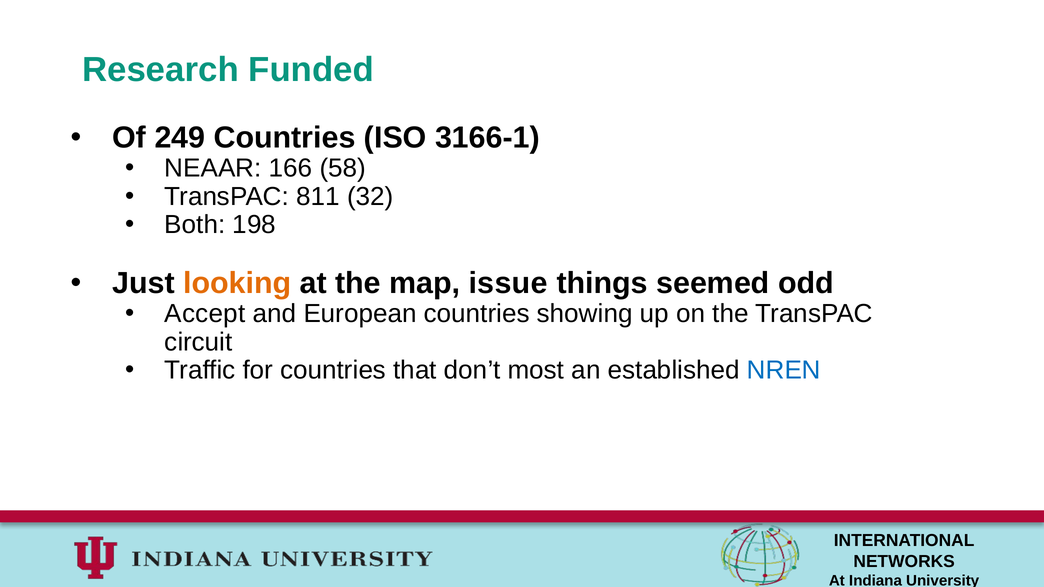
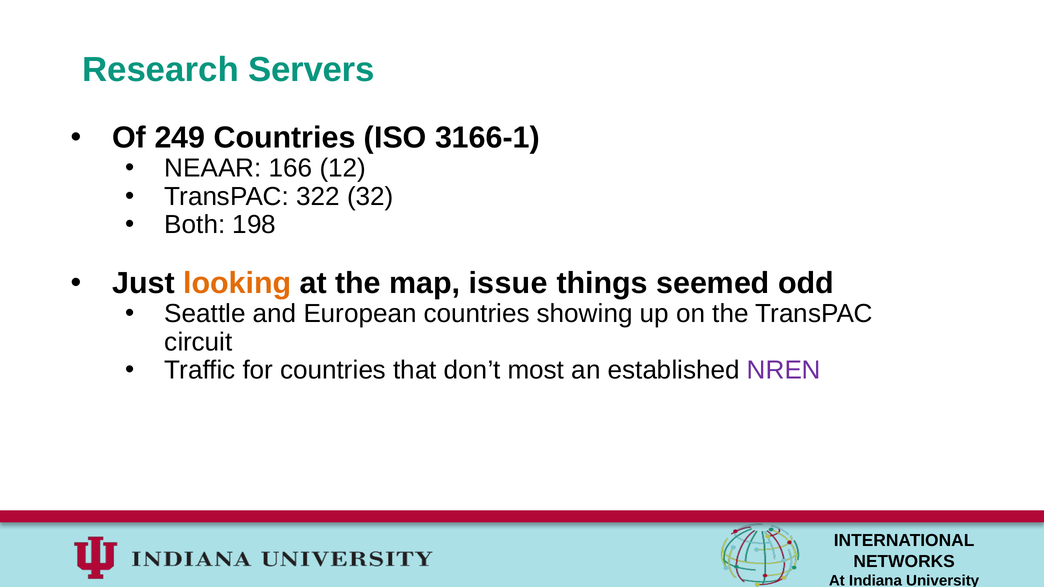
Funded: Funded -> Servers
58: 58 -> 12
811: 811 -> 322
Accept: Accept -> Seattle
NREN colour: blue -> purple
